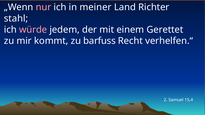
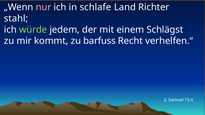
meiner: meiner -> schlafe
würde colour: pink -> light green
Gerettet: Gerettet -> Schlägst
